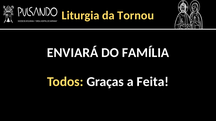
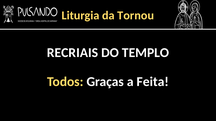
ENVIARÁ: ENVIARÁ -> RECRIAIS
FAMÍLIA: FAMÍLIA -> TEMPLO
